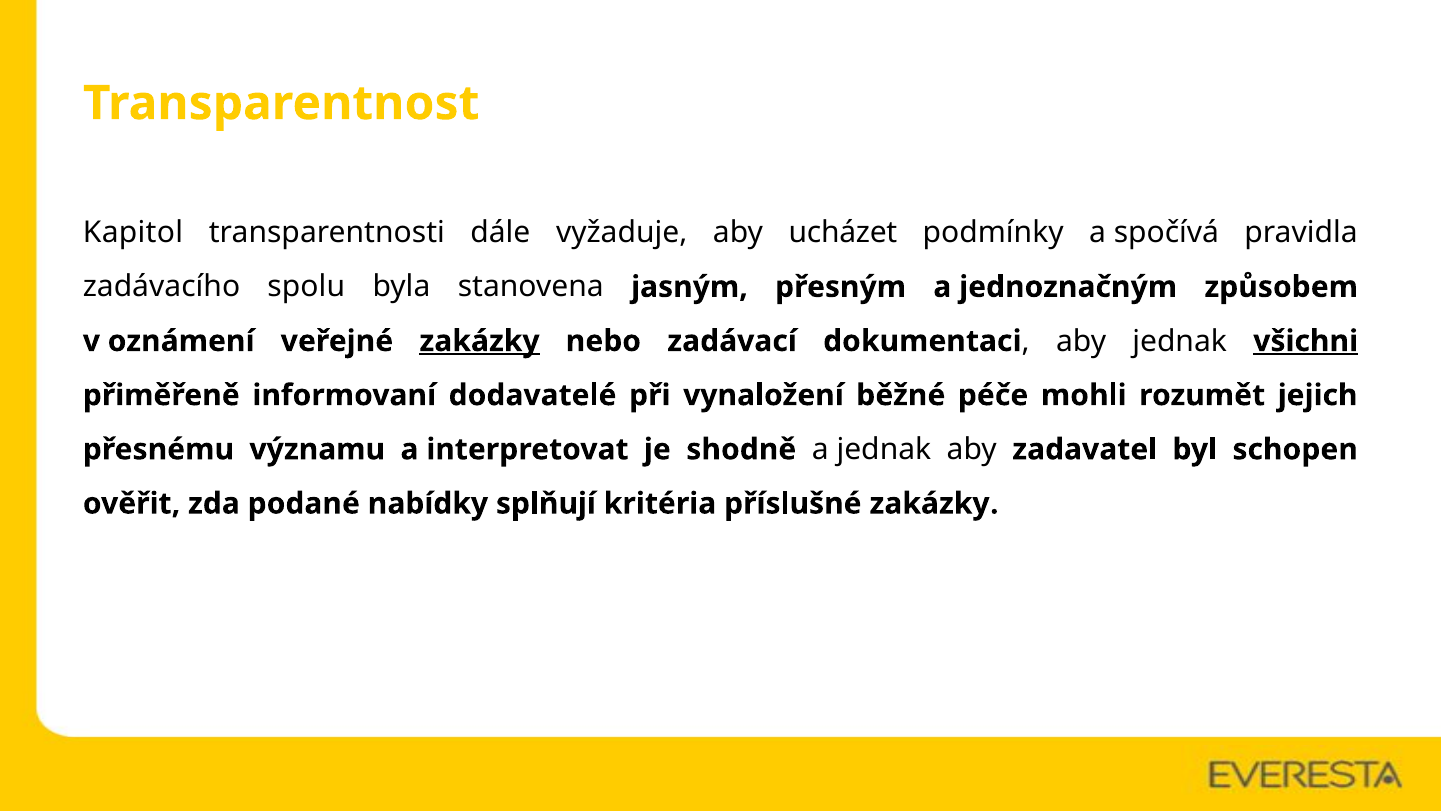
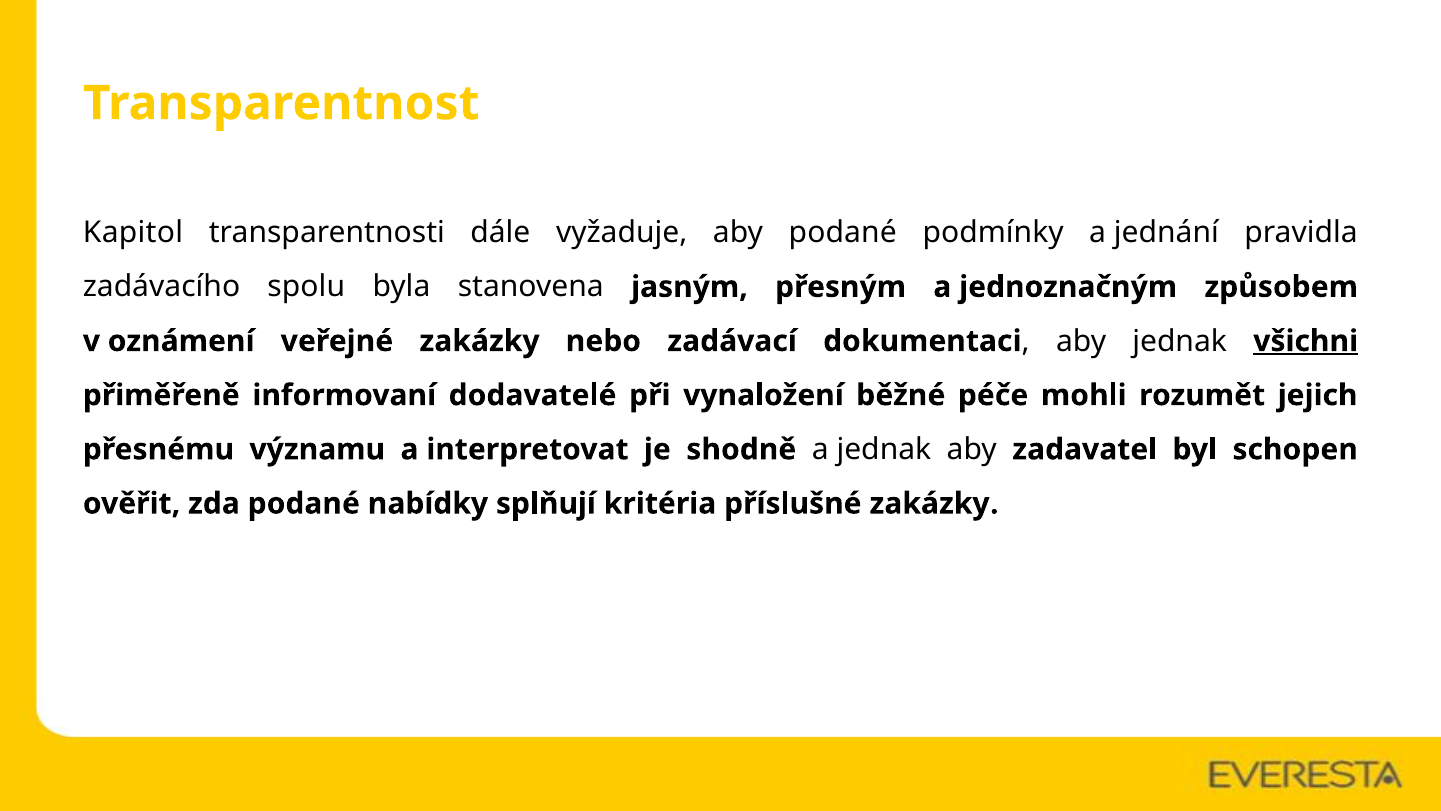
aby ucházet: ucházet -> podané
spočívá: spočívá -> jednání
zakázky at (479, 341) underline: present -> none
